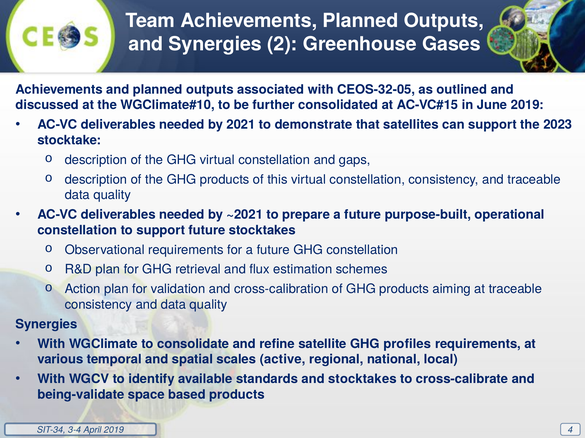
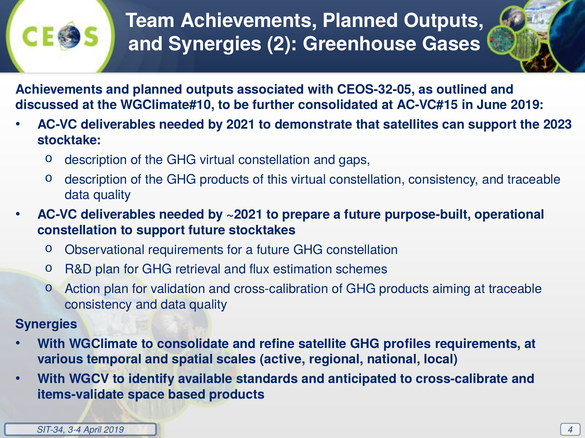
and stocktakes: stocktakes -> anticipated
being-validate: being-validate -> items-validate
